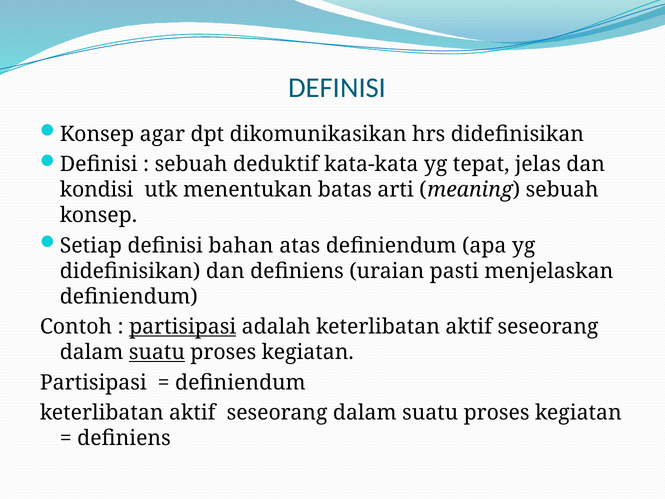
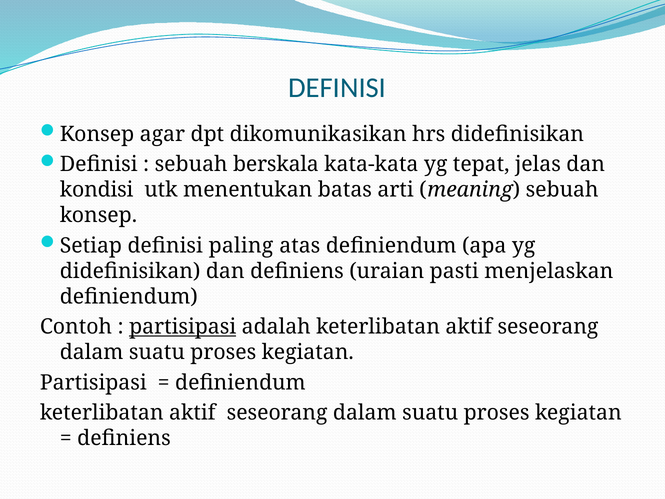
deduktif: deduktif -> berskala
bahan: bahan -> paling
suatu at (157, 352) underline: present -> none
